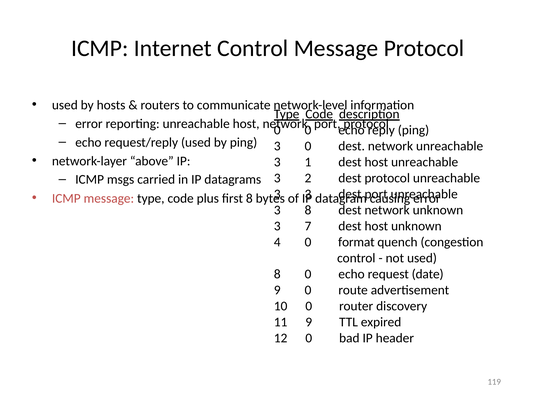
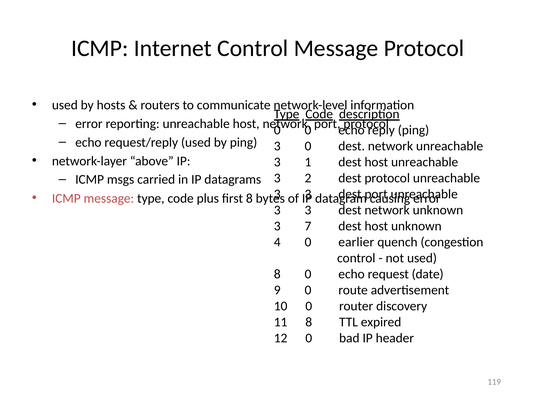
8 at (308, 210): 8 -> 3
format: format -> earlier
11 9: 9 -> 8
